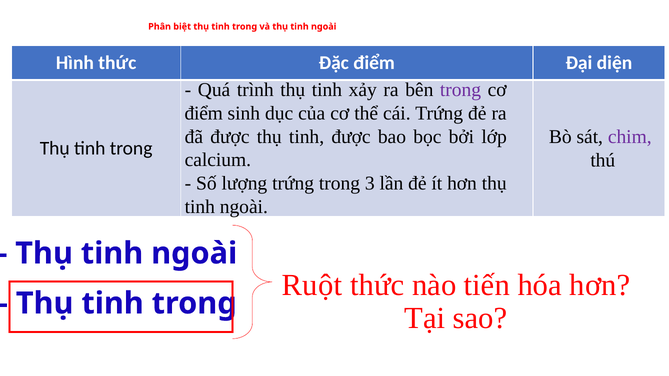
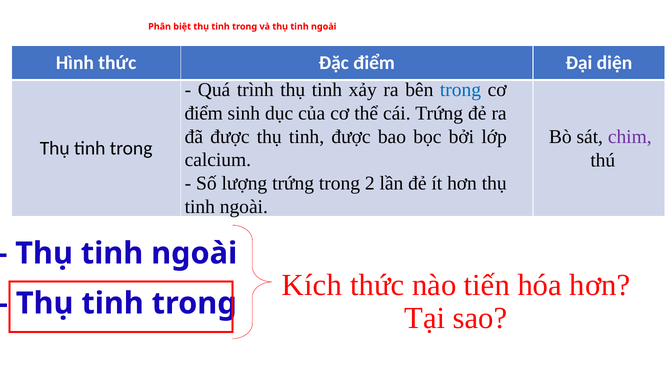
trong at (461, 90) colour: purple -> blue
3: 3 -> 2
Ruột: Ruột -> Kích
